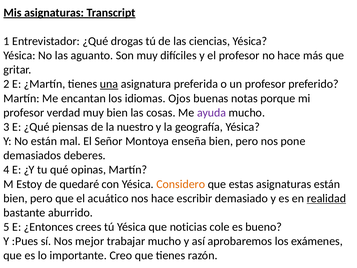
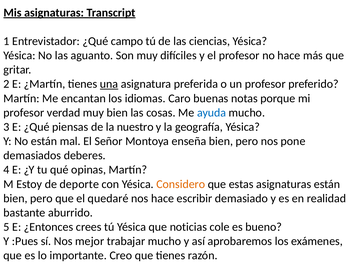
drogas: drogas -> campo
Ojos: Ojos -> Caro
ayuda colour: purple -> blue
quedaré: quedaré -> deporte
acuático: acuático -> quedaré
realidad underline: present -> none
